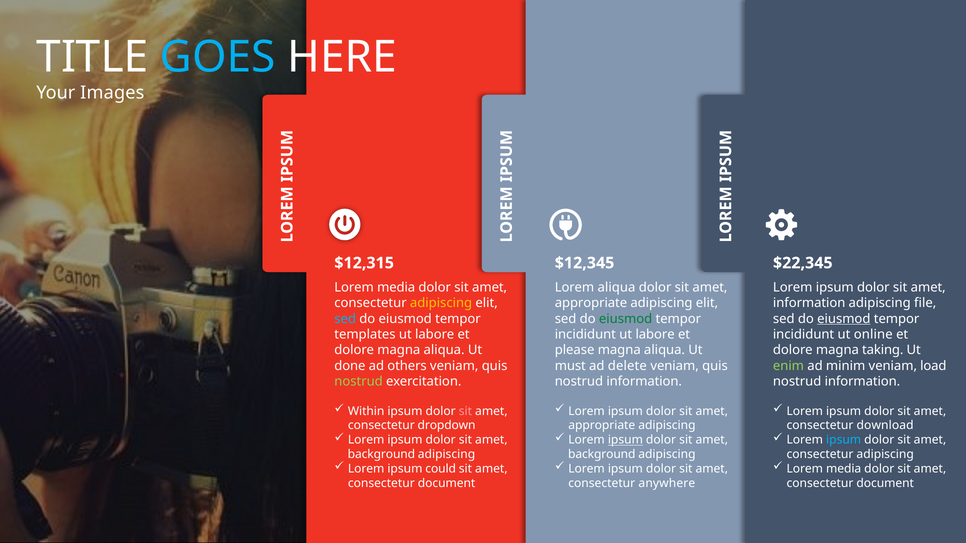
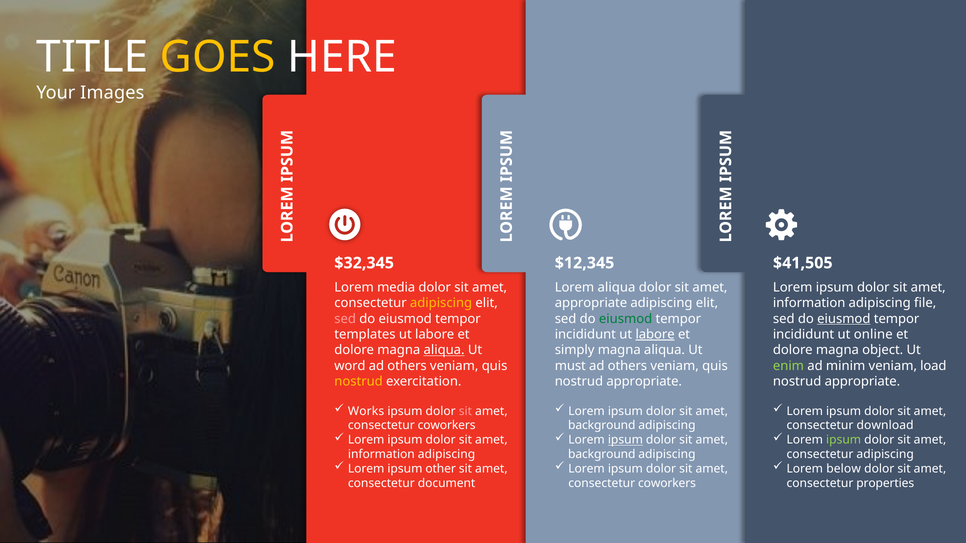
GOES colour: light blue -> yellow
$12,315: $12,315 -> $32,345
$22,345: $22,345 -> $41,505
sed at (345, 319) colour: light blue -> pink
labore at (655, 335) underline: none -> present
aliqua at (444, 350) underline: none -> present
please: please -> simply
taking: taking -> object
done: done -> word
delete at (627, 366): delete -> others
nostrud at (359, 382) colour: light green -> yellow
information at (644, 382): information -> appropriate
information at (862, 382): information -> appropriate
Within: Within -> Works
dropdown at (447, 426): dropdown -> coworkers
appropriate at (602, 426): appropriate -> background
ipsum at (844, 440) colour: light blue -> light green
background at (381, 455): background -> information
could: could -> other
media at (844, 469): media -> below
anywhere at (667, 484): anywhere -> coworkers
document at (885, 484): document -> properties
